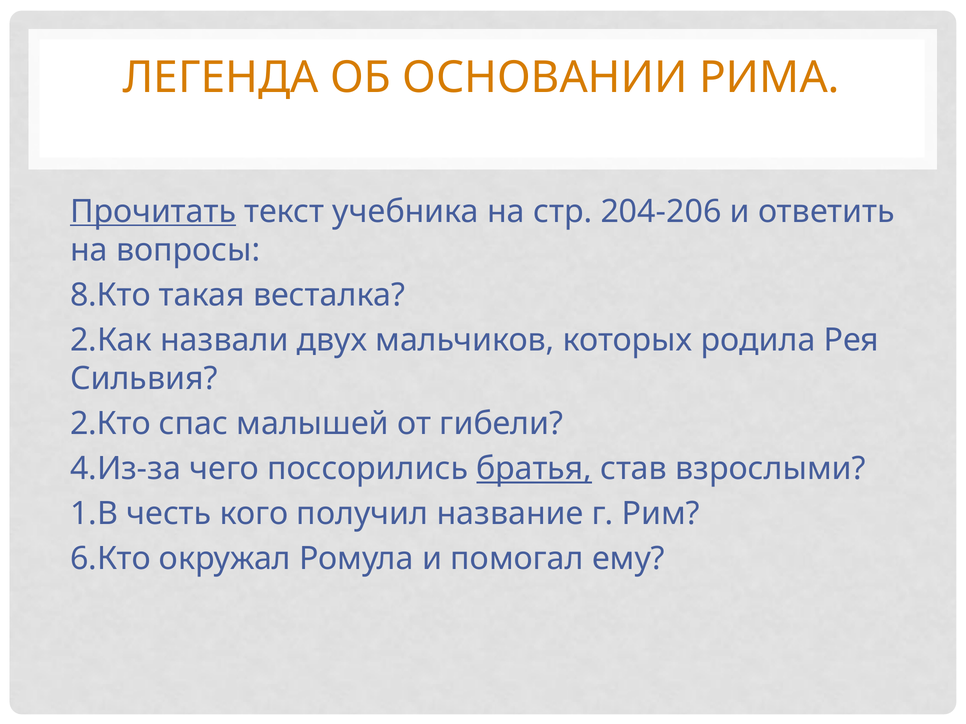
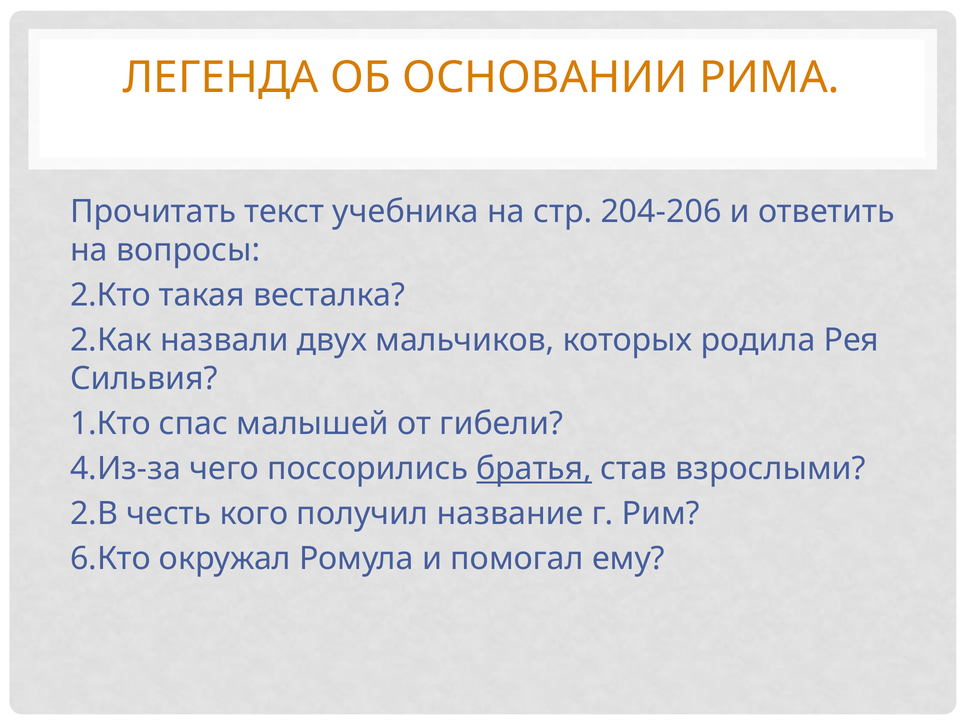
Прочитать underline: present -> none
8.Кто: 8.Кто -> 2.Кто
2.Кто: 2.Кто -> 1.Кто
1.В: 1.В -> 2.В
